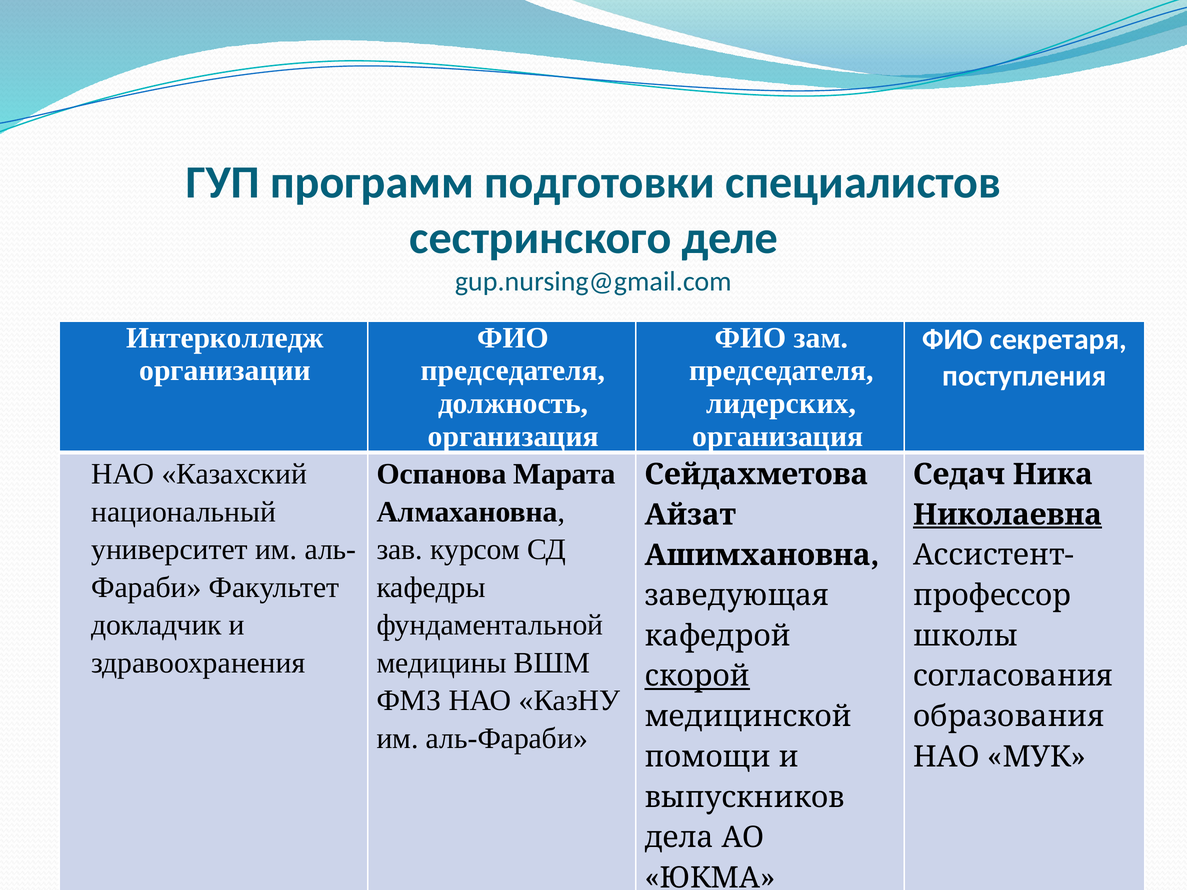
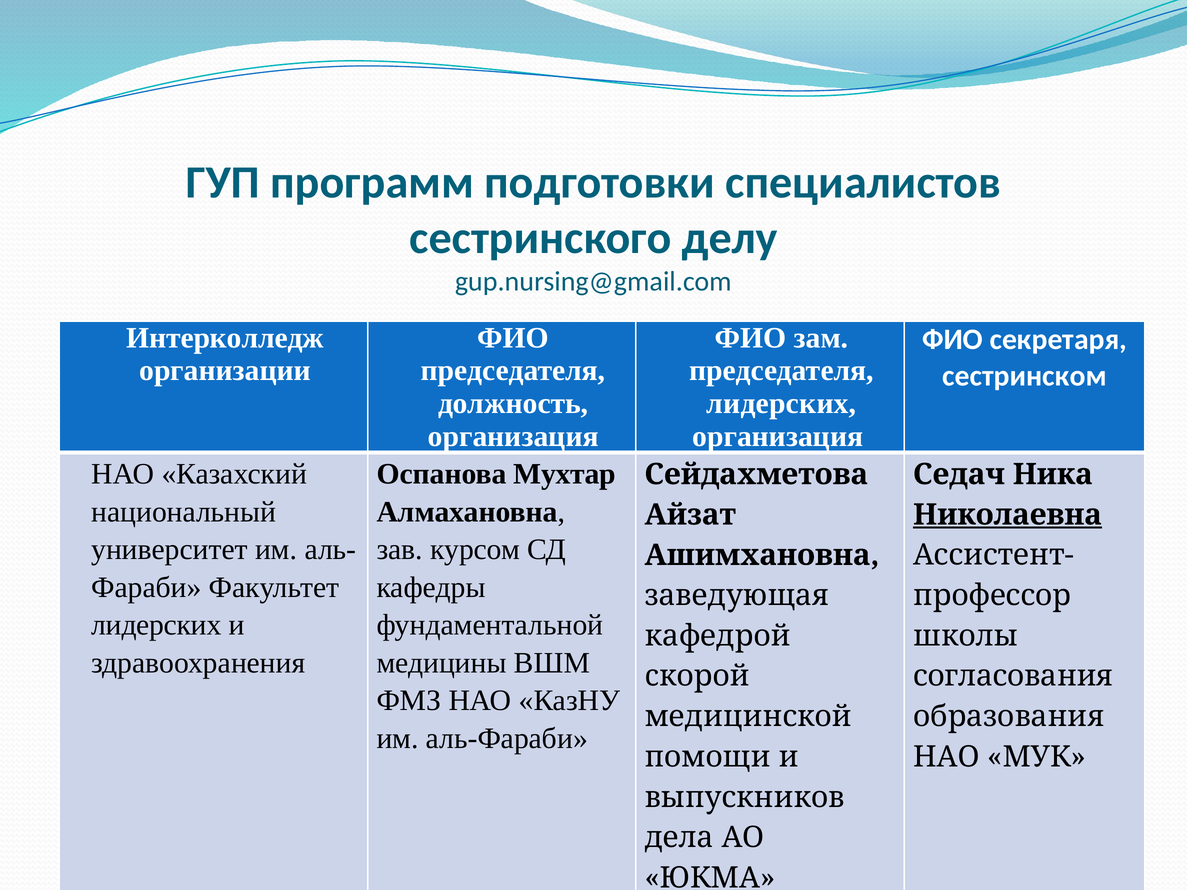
деле: деле -> делу
поступления: поступления -> сестринском
Марата: Марата -> Мухтар
докладчик at (156, 625): докладчик -> лидерских
cкорой underline: present -> none
